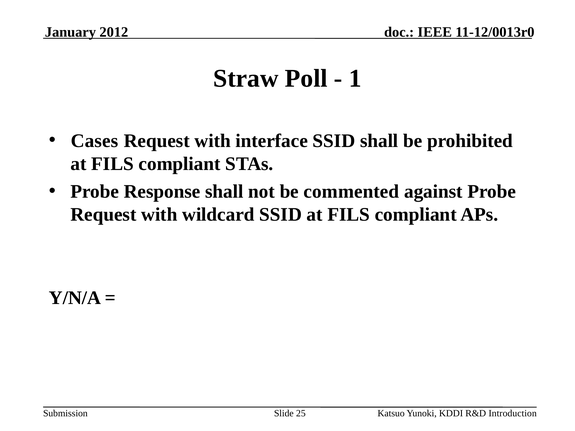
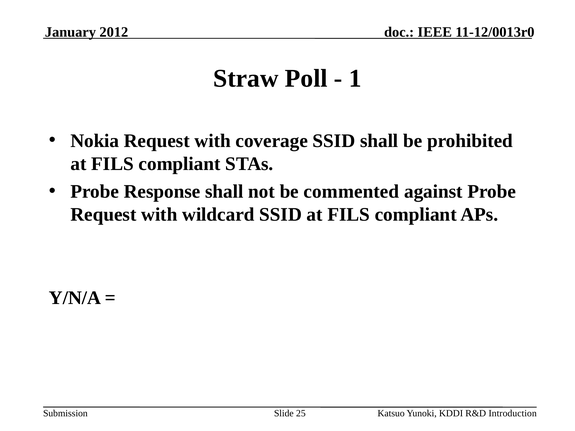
Cases: Cases -> Nokia
interface: interface -> coverage
